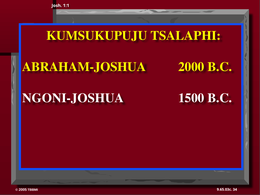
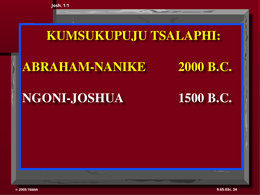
ABRAHAM-JOSHUA: ABRAHAM-JOSHUA -> ABRAHAM-NANIKE
